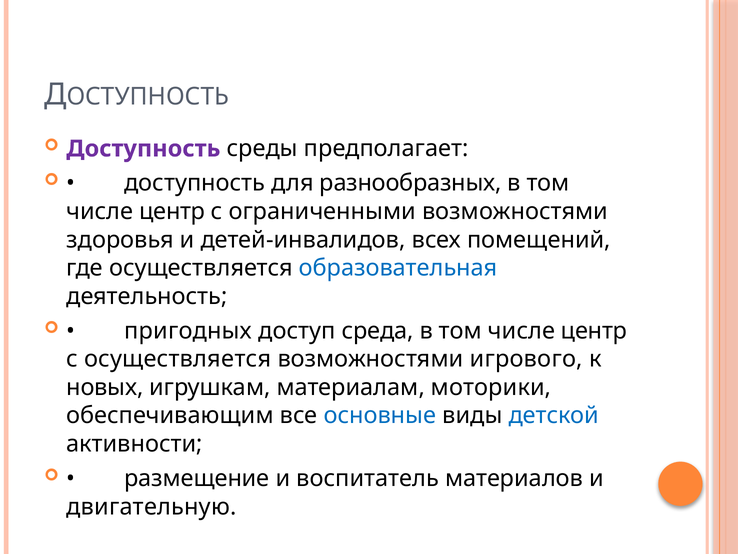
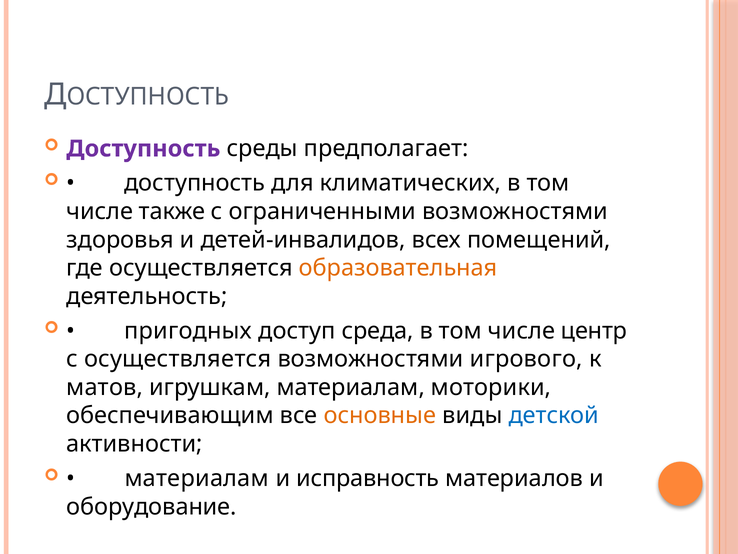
разнообразных: разнообразных -> климатических
центр at (172, 211): центр -> также
образовательная colour: blue -> orange
новых: новых -> матов
основные colour: blue -> orange
размещение at (197, 478): размещение -> материалам
воспитатель: воспитатель -> исправность
двигательную: двигательную -> оборудование
